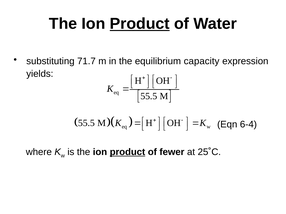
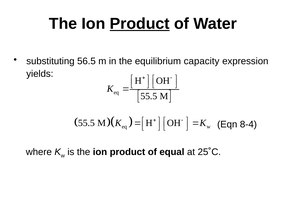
71.7: 71.7 -> 56.5
6-4: 6-4 -> 8-4
product at (127, 152) underline: present -> none
fewer: fewer -> equal
